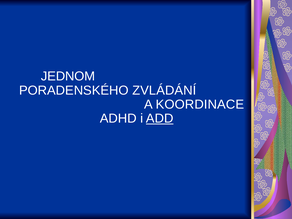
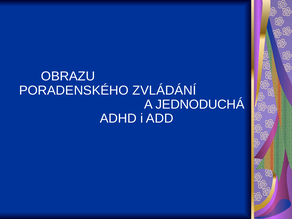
JEDNOM: JEDNOM -> OBRAZU
KOORDINACE: KOORDINACE -> JEDNODUCHÁ
ADD underline: present -> none
